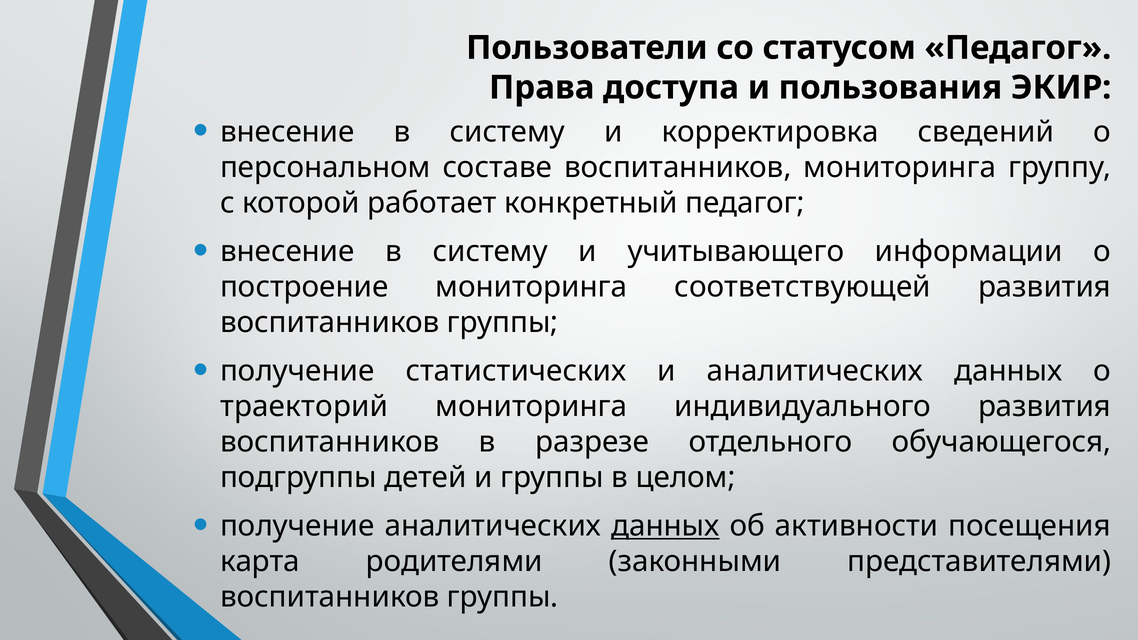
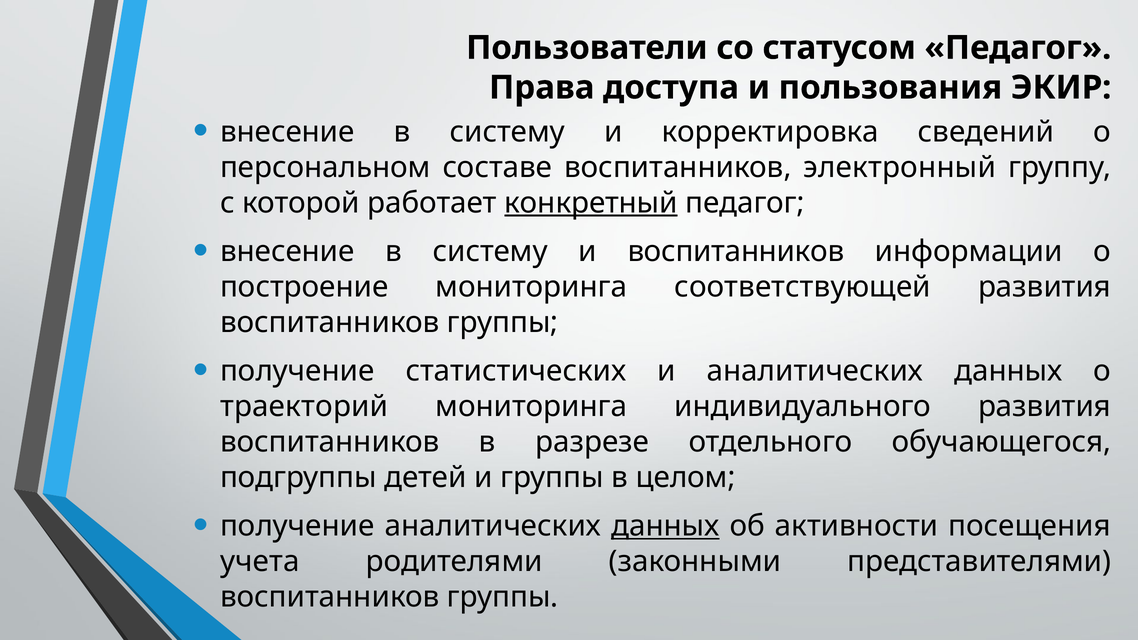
воспитанников мониторинга: мониторинга -> электронный
конкретный underline: none -> present
и учитывающего: учитывающего -> воспитанников
карта: карта -> учета
